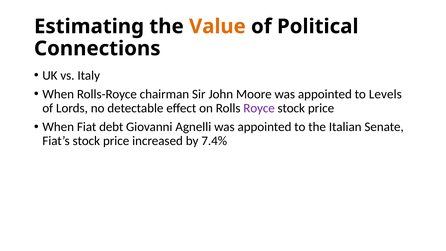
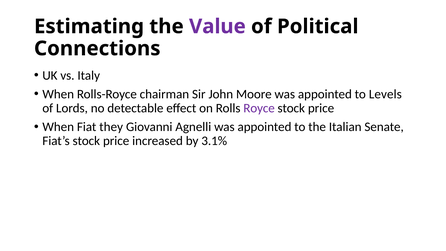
Value colour: orange -> purple
debt: debt -> they
7.4%: 7.4% -> 3.1%
